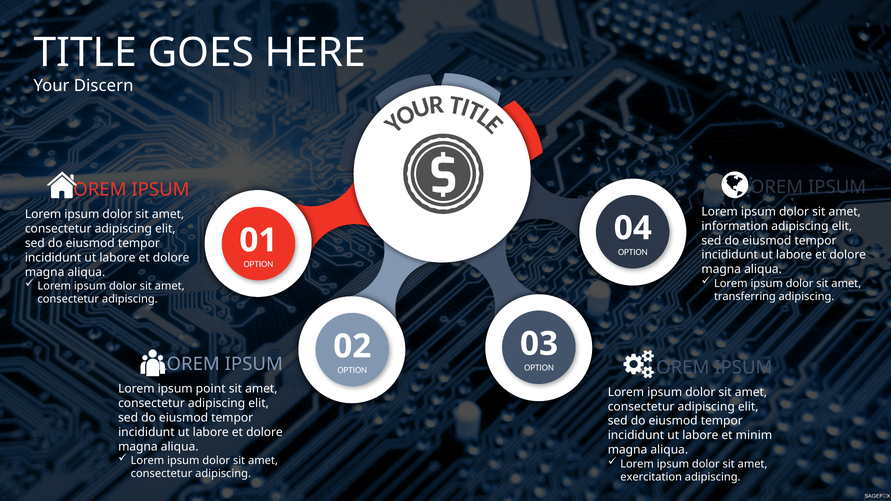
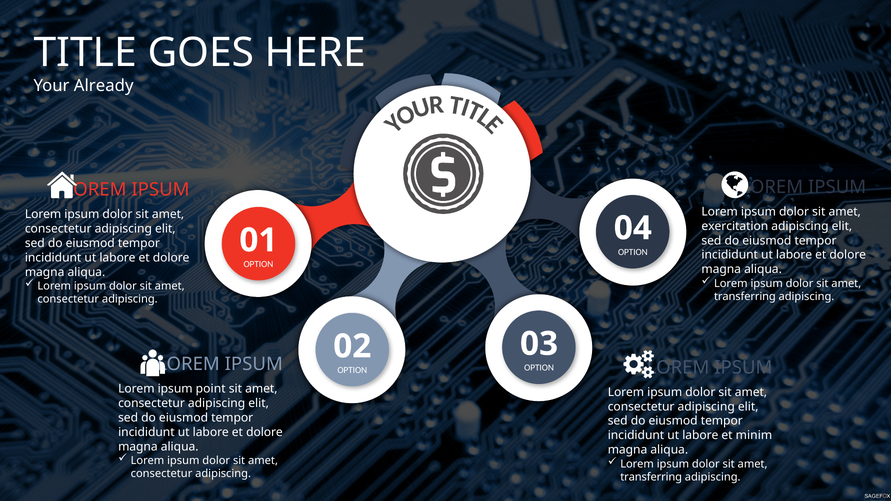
Discern: Discern -> Already
information: information -> exercitation
exercitation at (651, 477): exercitation -> transferring
